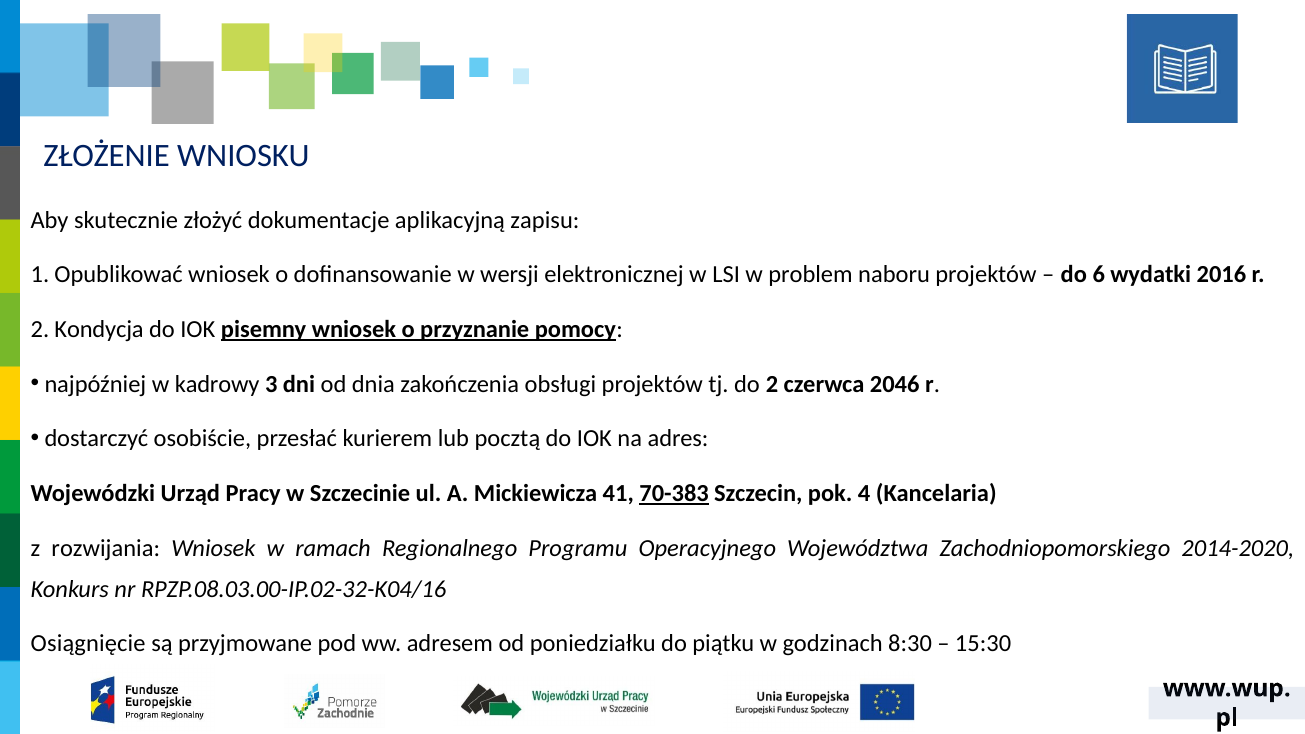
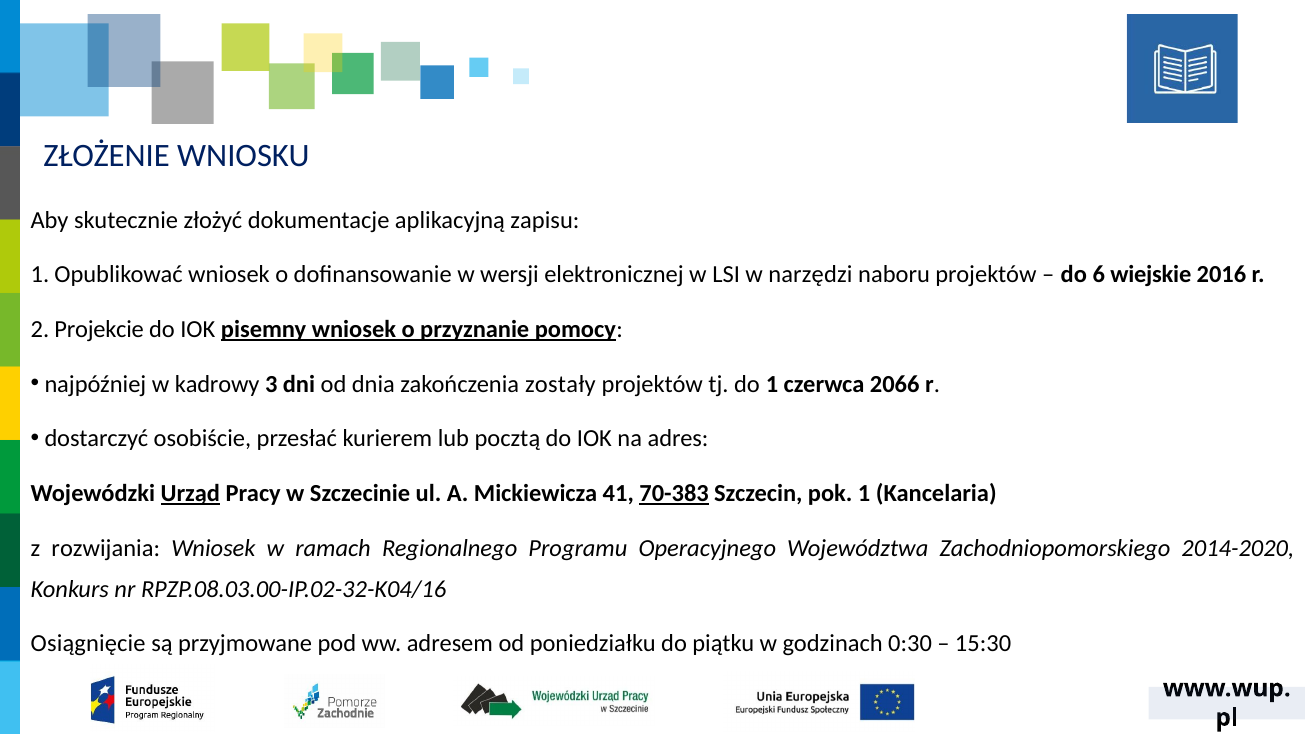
problem: problem -> narzędzi
wydatki: wydatki -> wiejskie
Kondycja: Kondycja -> Projekcie
obsługi: obsługi -> zostały
do 2: 2 -> 1
2046: 2046 -> 2066
Urząd underline: none -> present
pok 4: 4 -> 1
8:30: 8:30 -> 0:30
